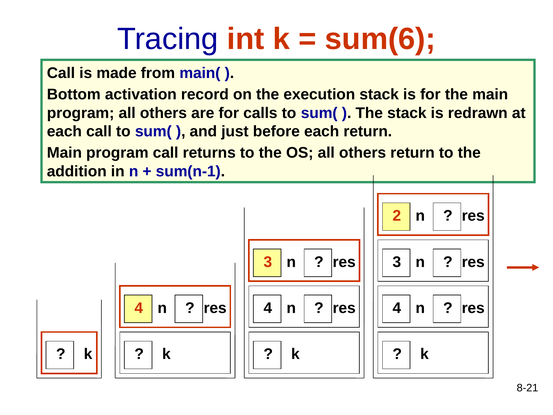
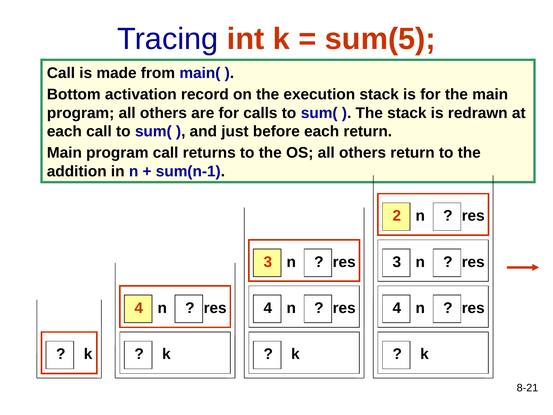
sum(6: sum(6 -> sum(5
